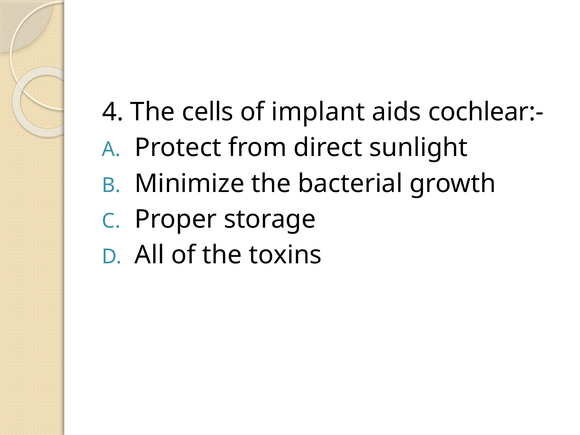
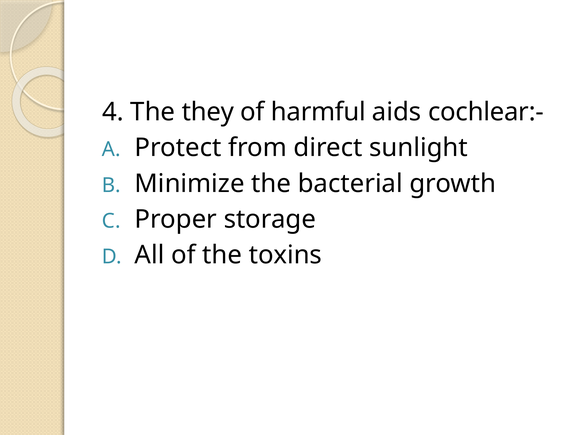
cells: cells -> they
implant: implant -> harmful
